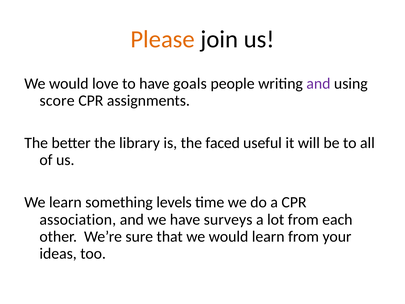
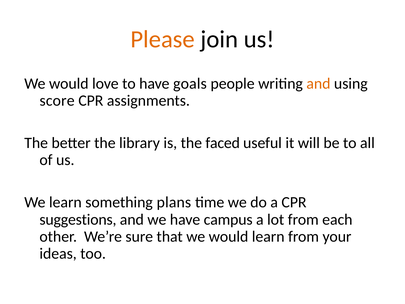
and at (318, 83) colour: purple -> orange
levels: levels -> plans
association: association -> suggestions
surveys: surveys -> campus
